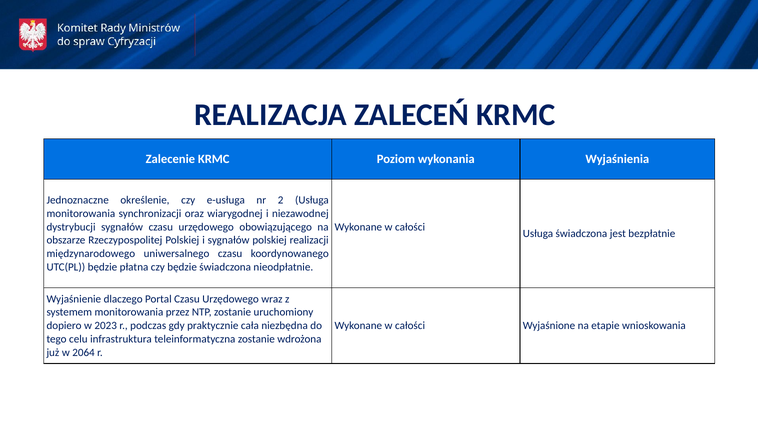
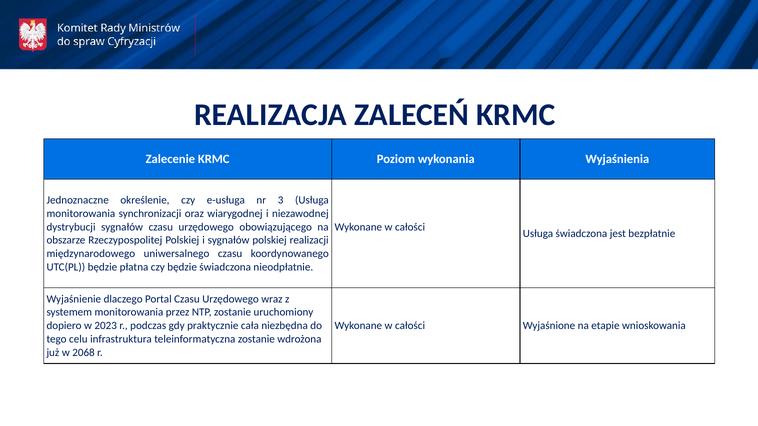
2: 2 -> 3
2064: 2064 -> 2068
